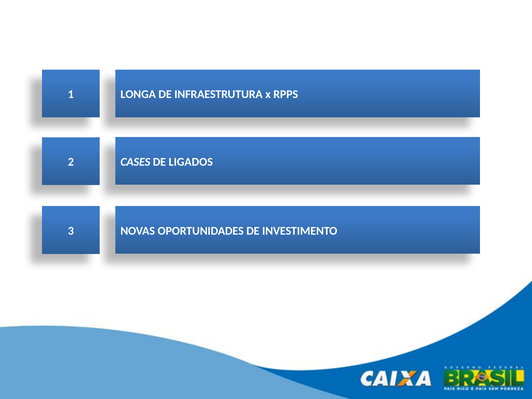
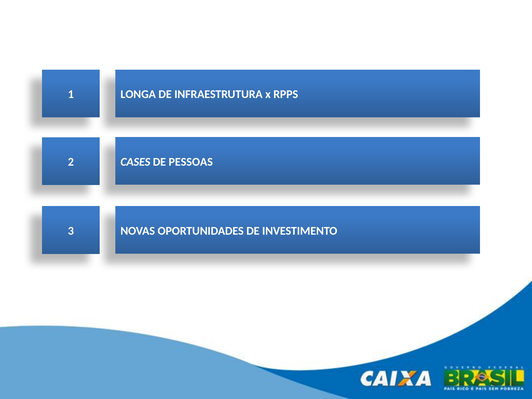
LIGADOS: LIGADOS -> PESSOAS
